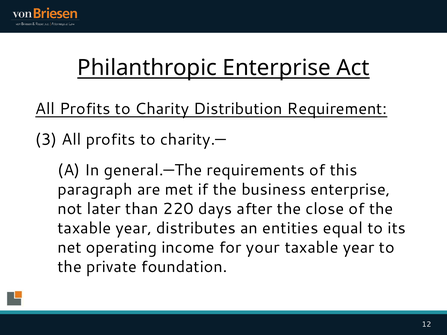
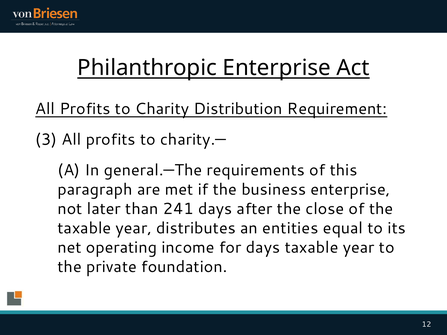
220: 220 -> 241
for your: your -> days
